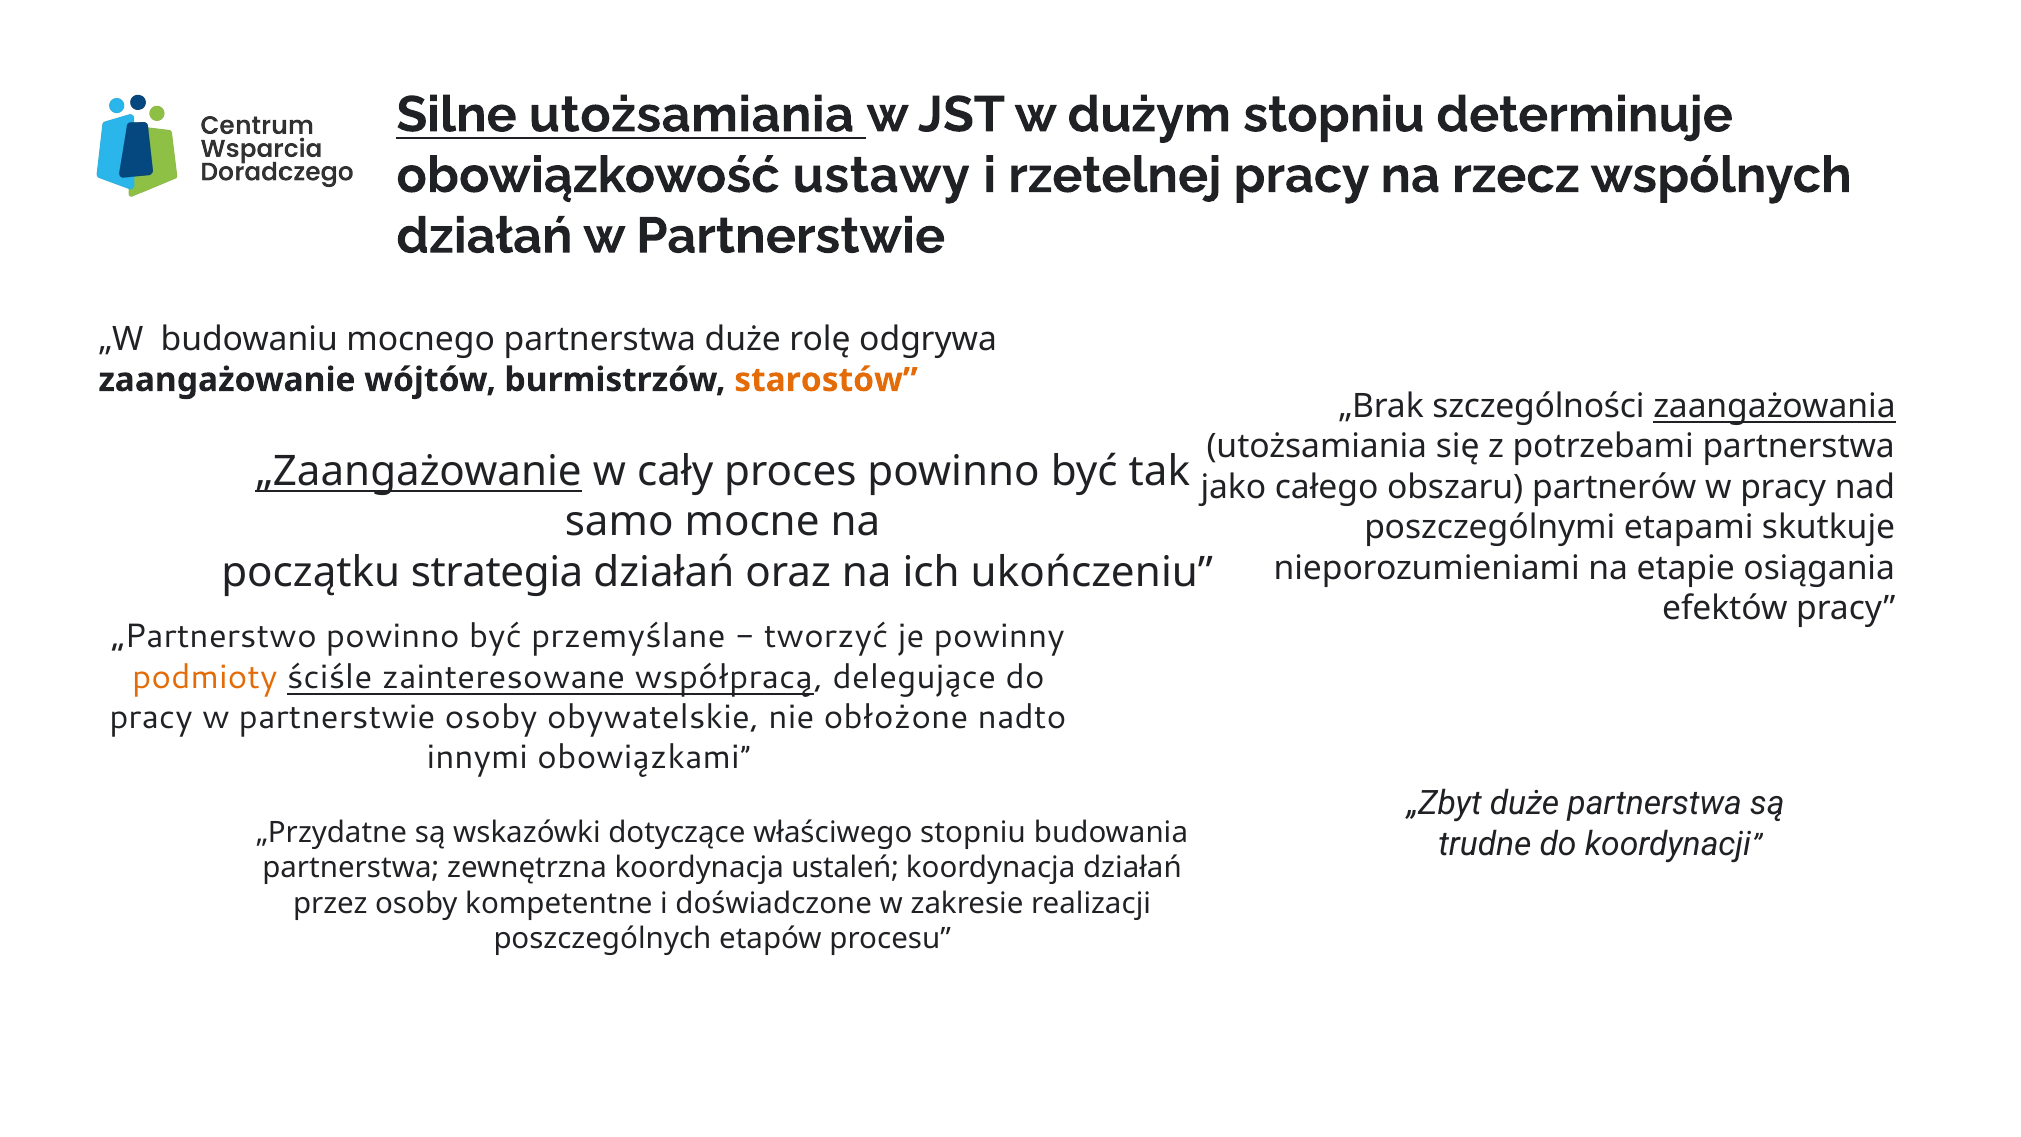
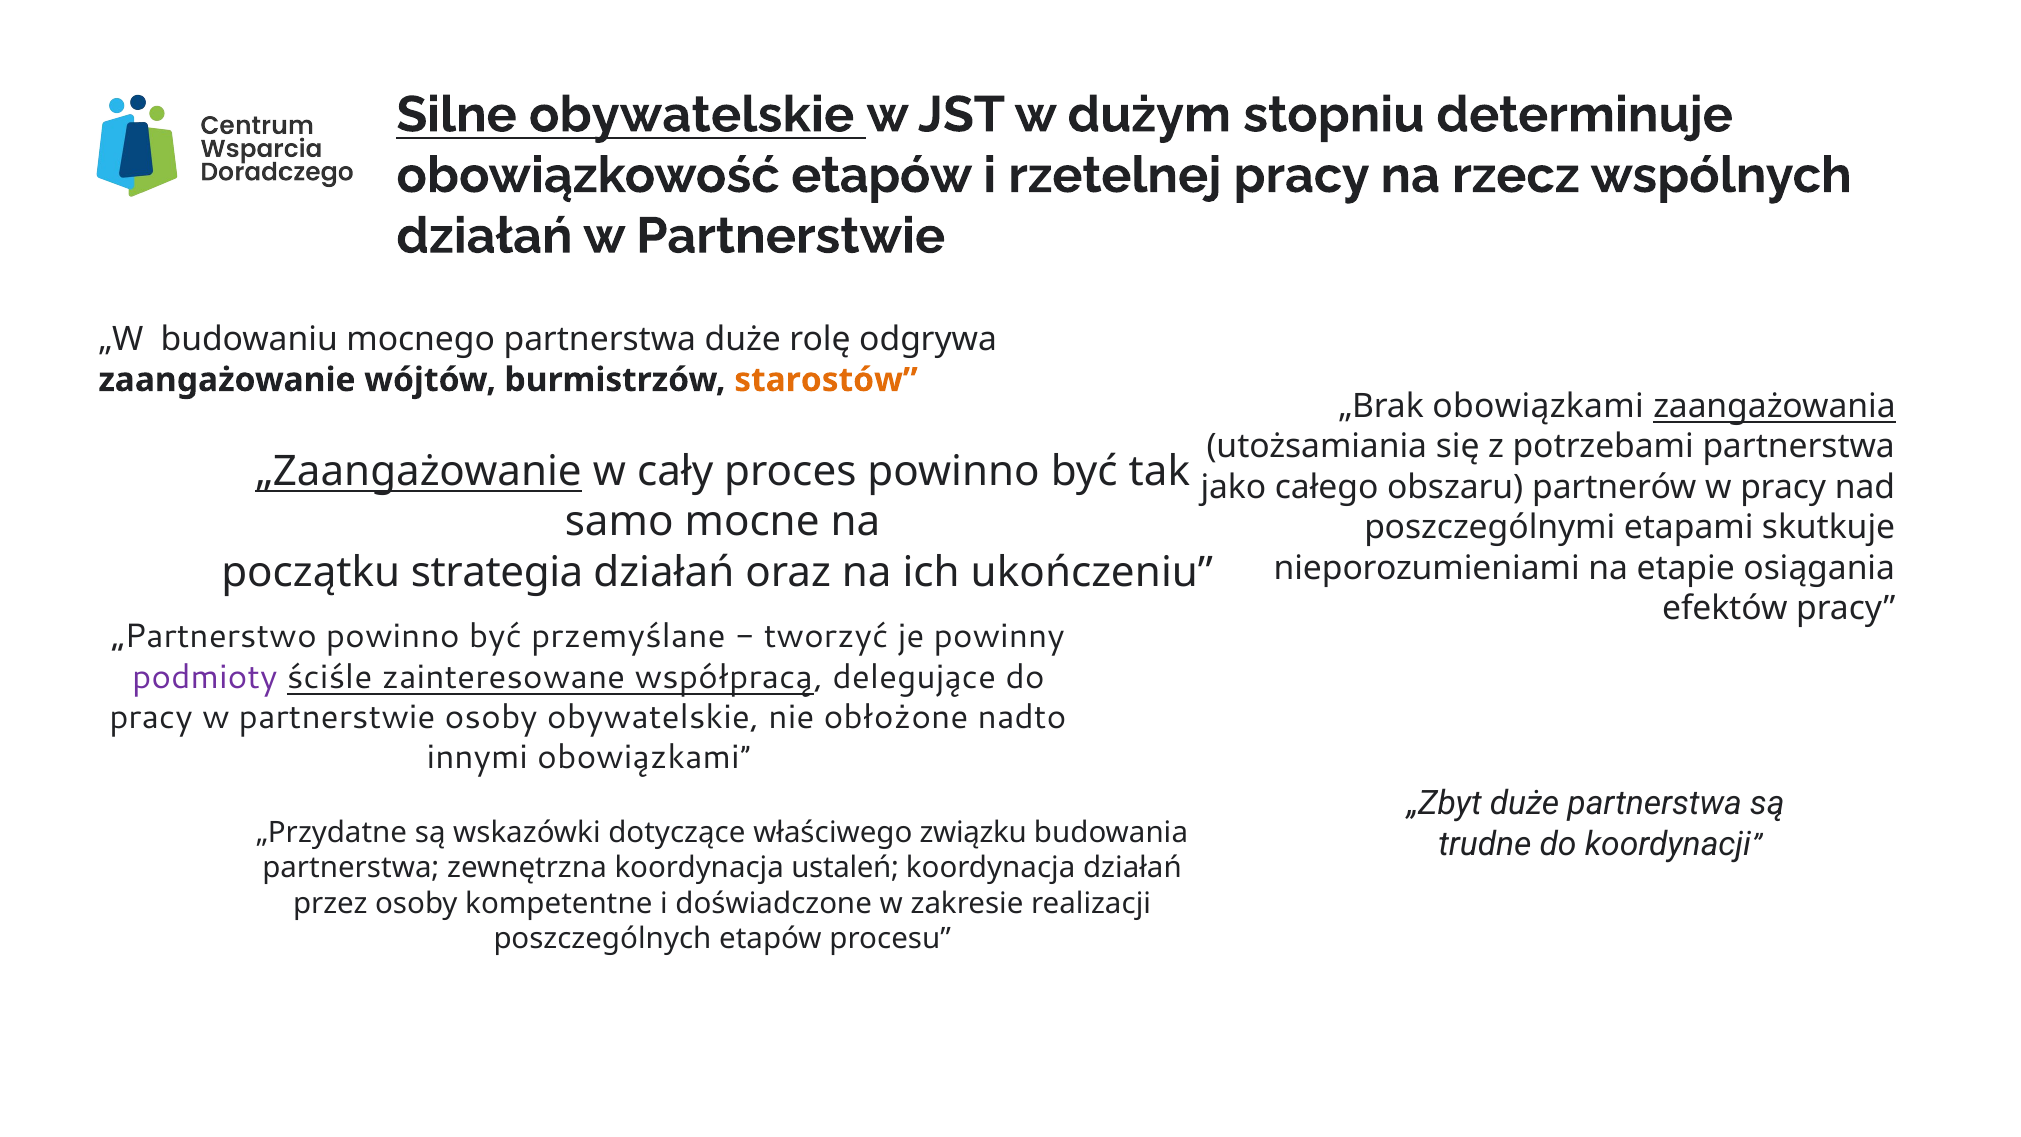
Silne utożsamiania: utożsamiania -> obywatelskie
obowiązkowość ustawy: ustawy -> etapów
„Brak szczególności: szczególności -> obowiązkami
podmioty colour: orange -> purple
właściwego stopniu: stopniu -> związku
